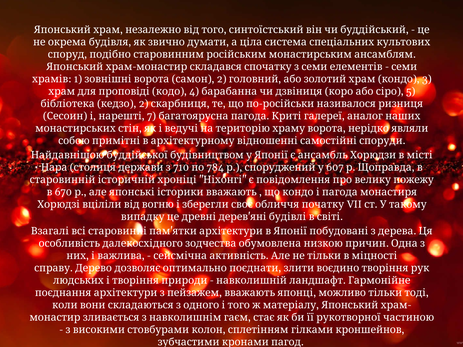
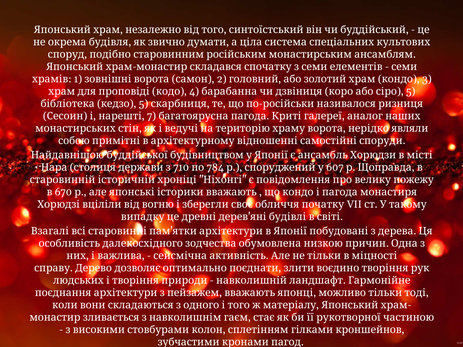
2 at (144, 104): 2 -> 5
